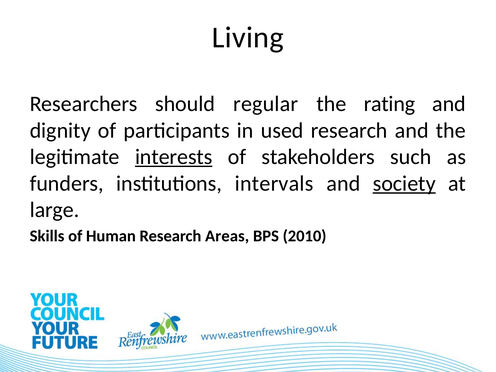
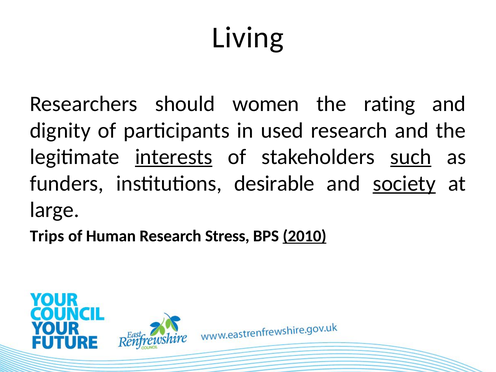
regular: regular -> women
such underline: none -> present
intervals: intervals -> desirable
Skills: Skills -> Trips
Areas: Areas -> Stress
2010 underline: none -> present
